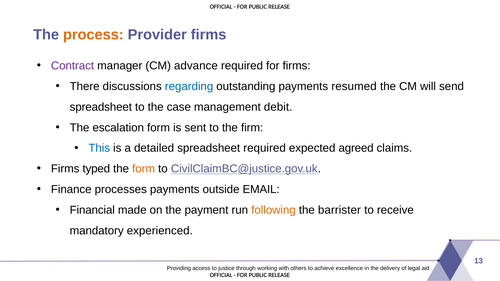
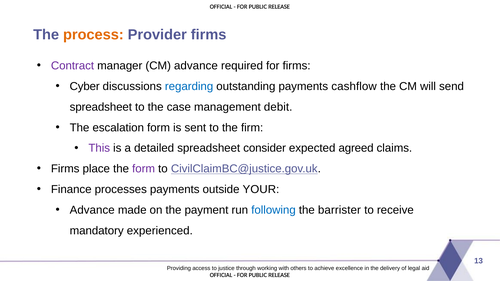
There: There -> Cyber
resumed: resumed -> cashflow
This colour: blue -> purple
spreadsheet required: required -> consider
typed: typed -> place
form at (144, 169) colour: orange -> purple
EMAIL: EMAIL -> YOUR
Financial at (92, 210): Financial -> Advance
following colour: orange -> blue
